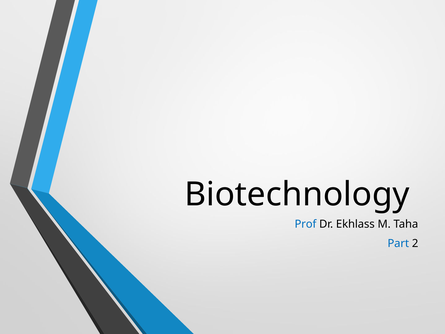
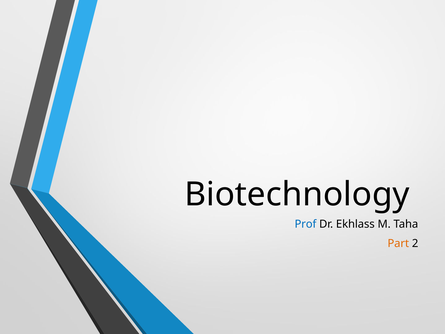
Part colour: blue -> orange
